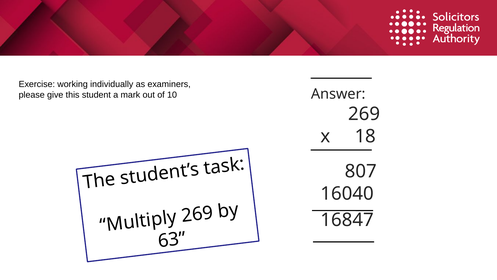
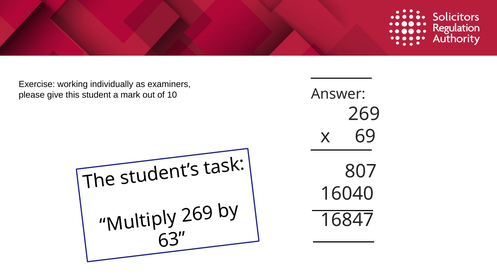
18: 18 -> 69
